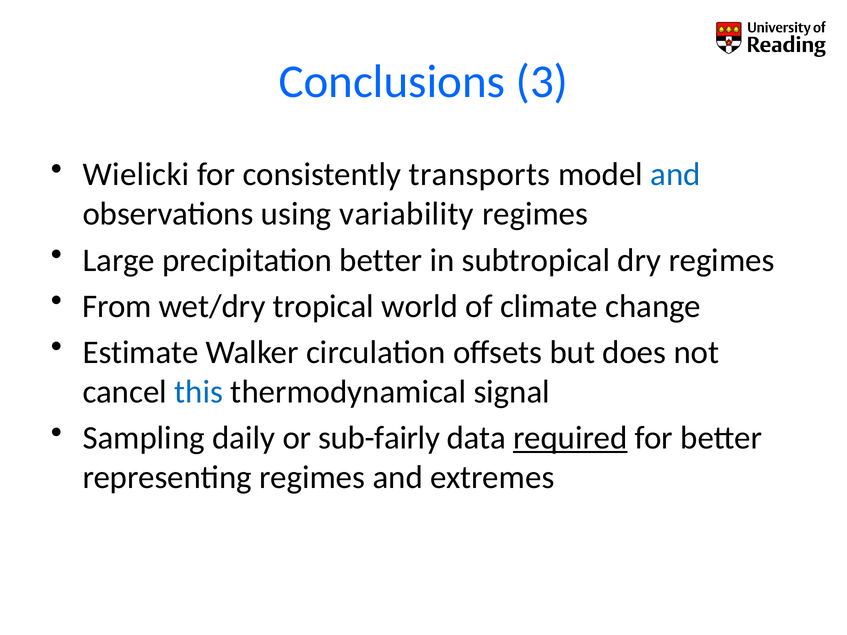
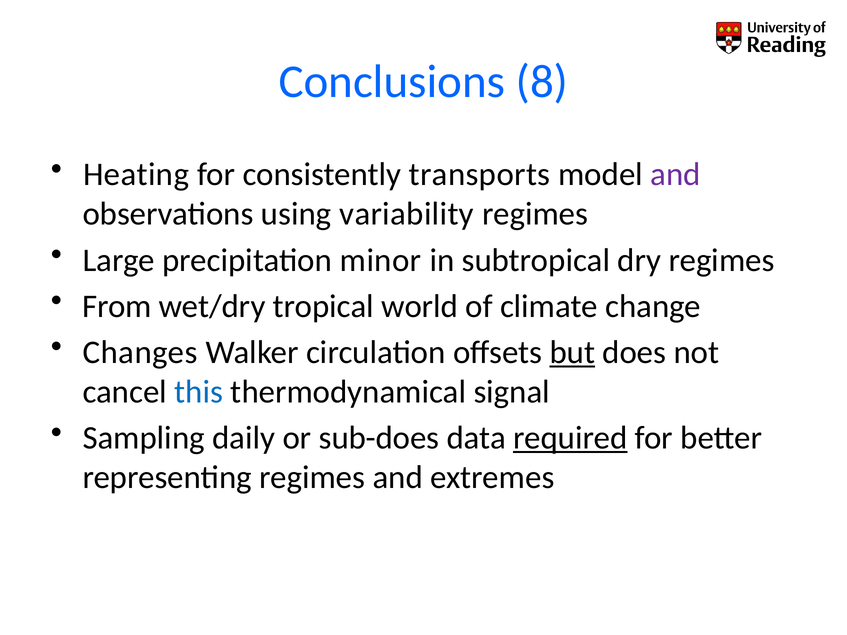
3: 3 -> 8
Wielicki: Wielicki -> Heating
and at (676, 175) colour: blue -> purple
precipitation better: better -> minor
Estimate: Estimate -> Changes
but underline: none -> present
sub-fairly: sub-fairly -> sub-does
